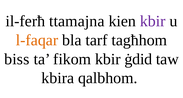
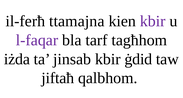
l-faqar colour: orange -> purple
biss: biss -> iżda
fikom: fikom -> jinsab
kbira: kbira -> jiftaħ
